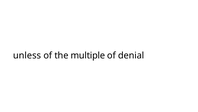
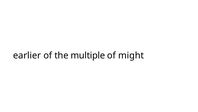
unless: unless -> earlier
denial: denial -> might
